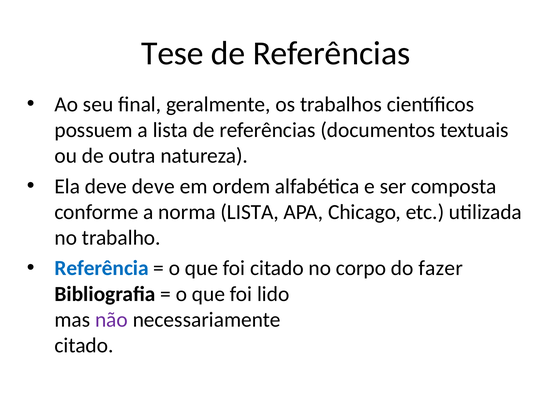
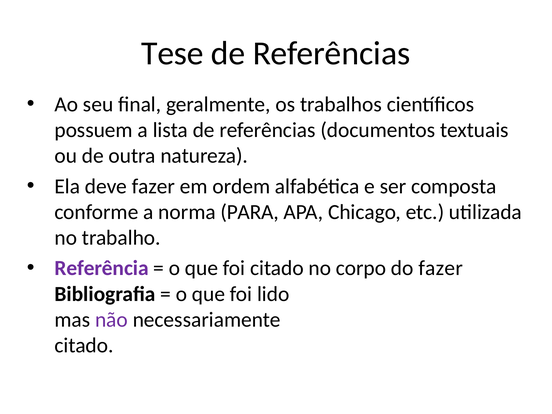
deve deve: deve -> fazer
norma LISTA: LISTA -> PARA
Referência colour: blue -> purple
